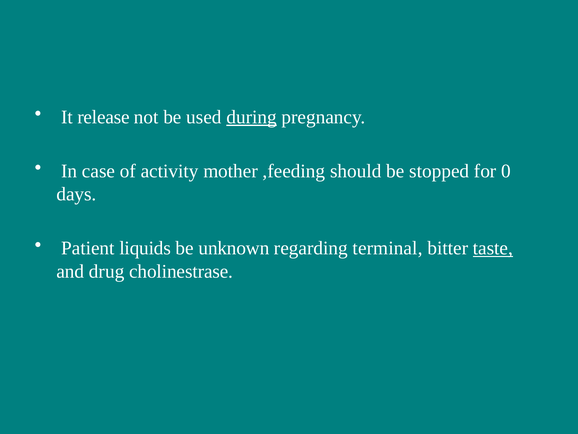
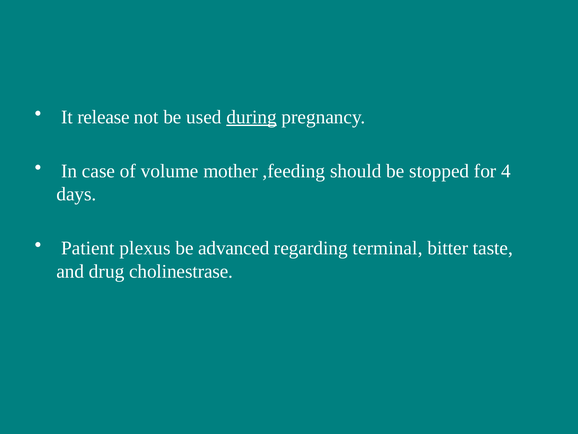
activity: activity -> volume
0: 0 -> 4
liquids: liquids -> plexus
unknown: unknown -> advanced
taste underline: present -> none
